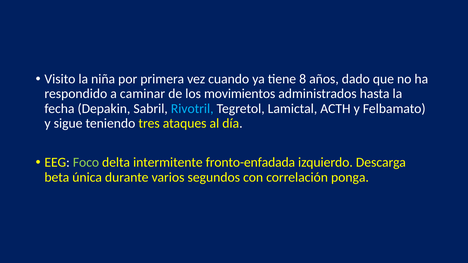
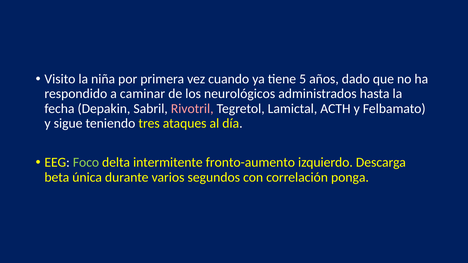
8: 8 -> 5
movimientos: movimientos -> neurológicos
Rivotril colour: light blue -> pink
fronto-enfadada: fronto-enfadada -> fronto-aumento
